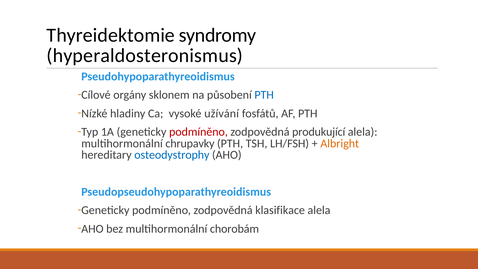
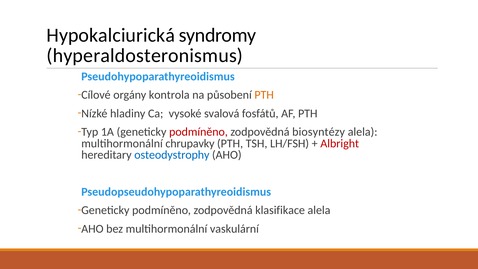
Thyreidektomie: Thyreidektomie -> Hypokalciurická
sklonem: sklonem -> kontrola
PTH at (264, 95) colour: blue -> orange
užívání: užívání -> svalová
produkující: produkující -> biosyntézy
Albright colour: orange -> red
chorobám: chorobám -> vaskulární
